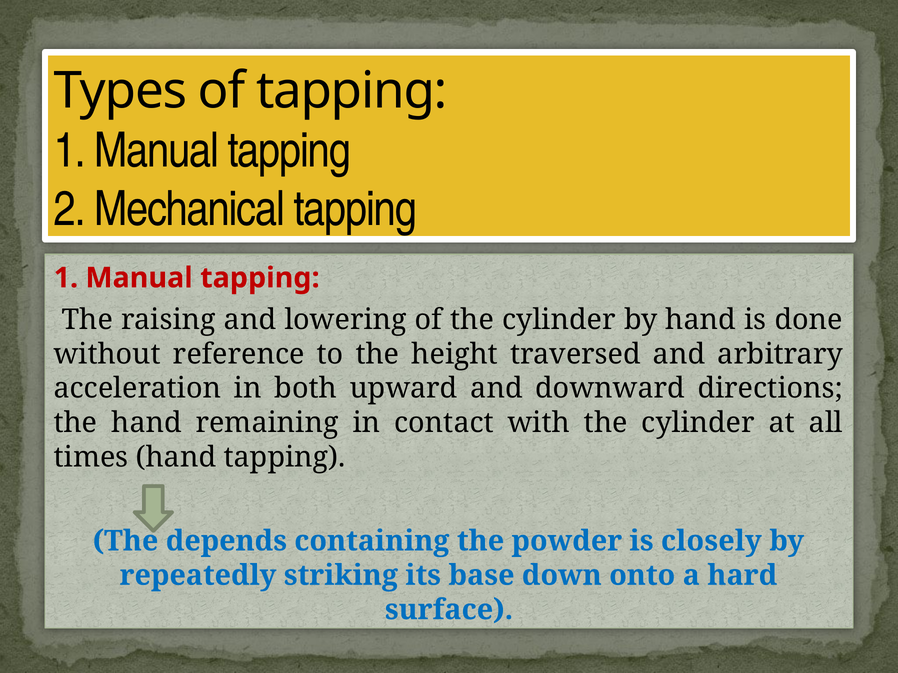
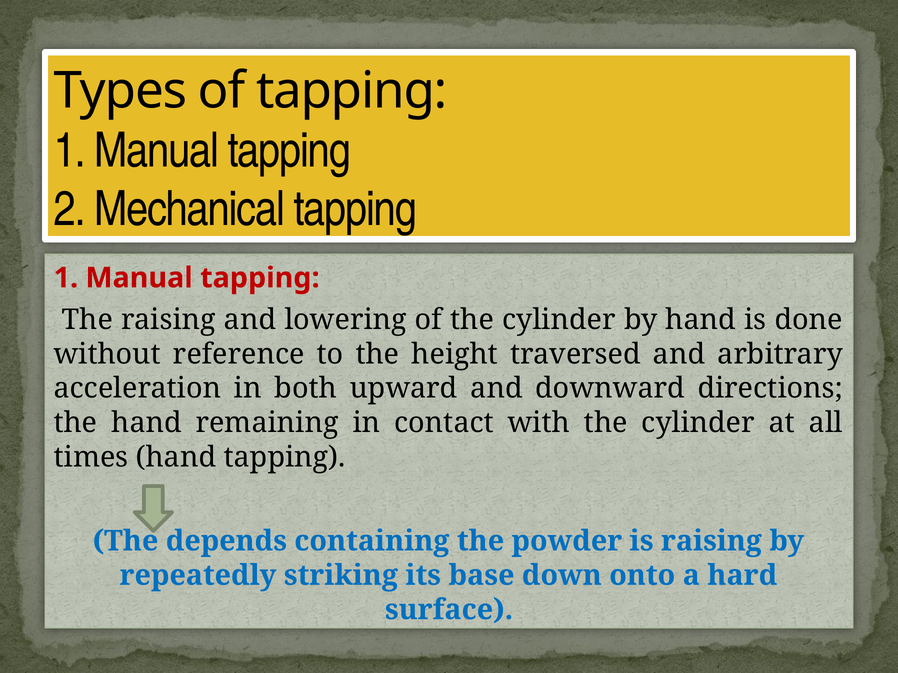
is closely: closely -> raising
